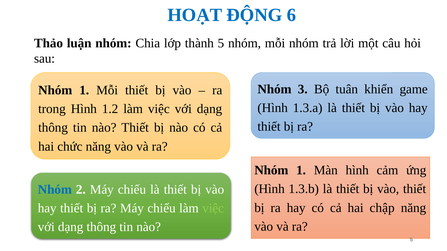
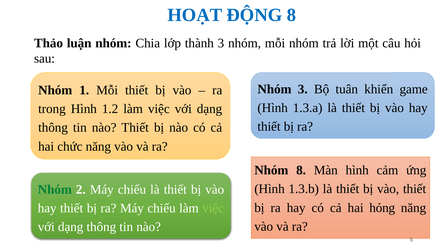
ĐỘNG 6: 6 -> 8
thành 5: 5 -> 3
1 at (301, 171): 1 -> 8
Nhóm at (55, 190) colour: blue -> green
chập: chập -> hỏng
